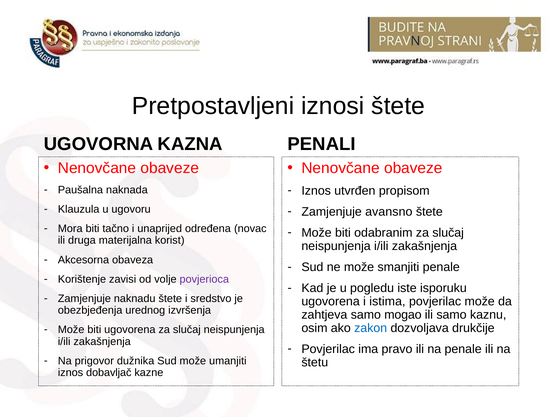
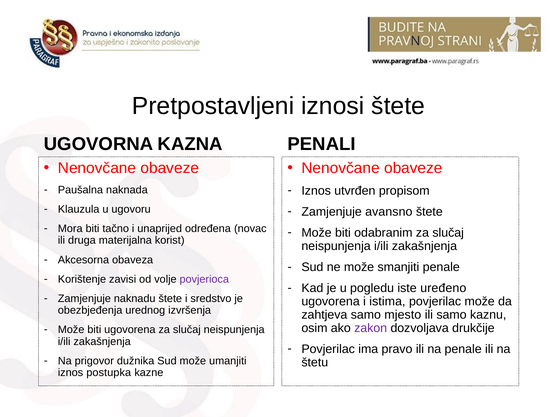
isporuku: isporuku -> uređeno
mogao: mogao -> mjesto
zakon colour: blue -> purple
dobavljač: dobavljač -> postupka
